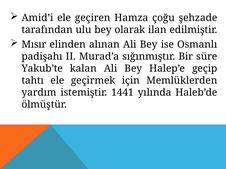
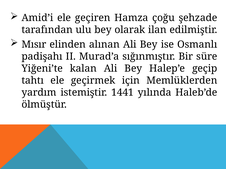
Yakub’te: Yakub’te -> Yiğeni’te
